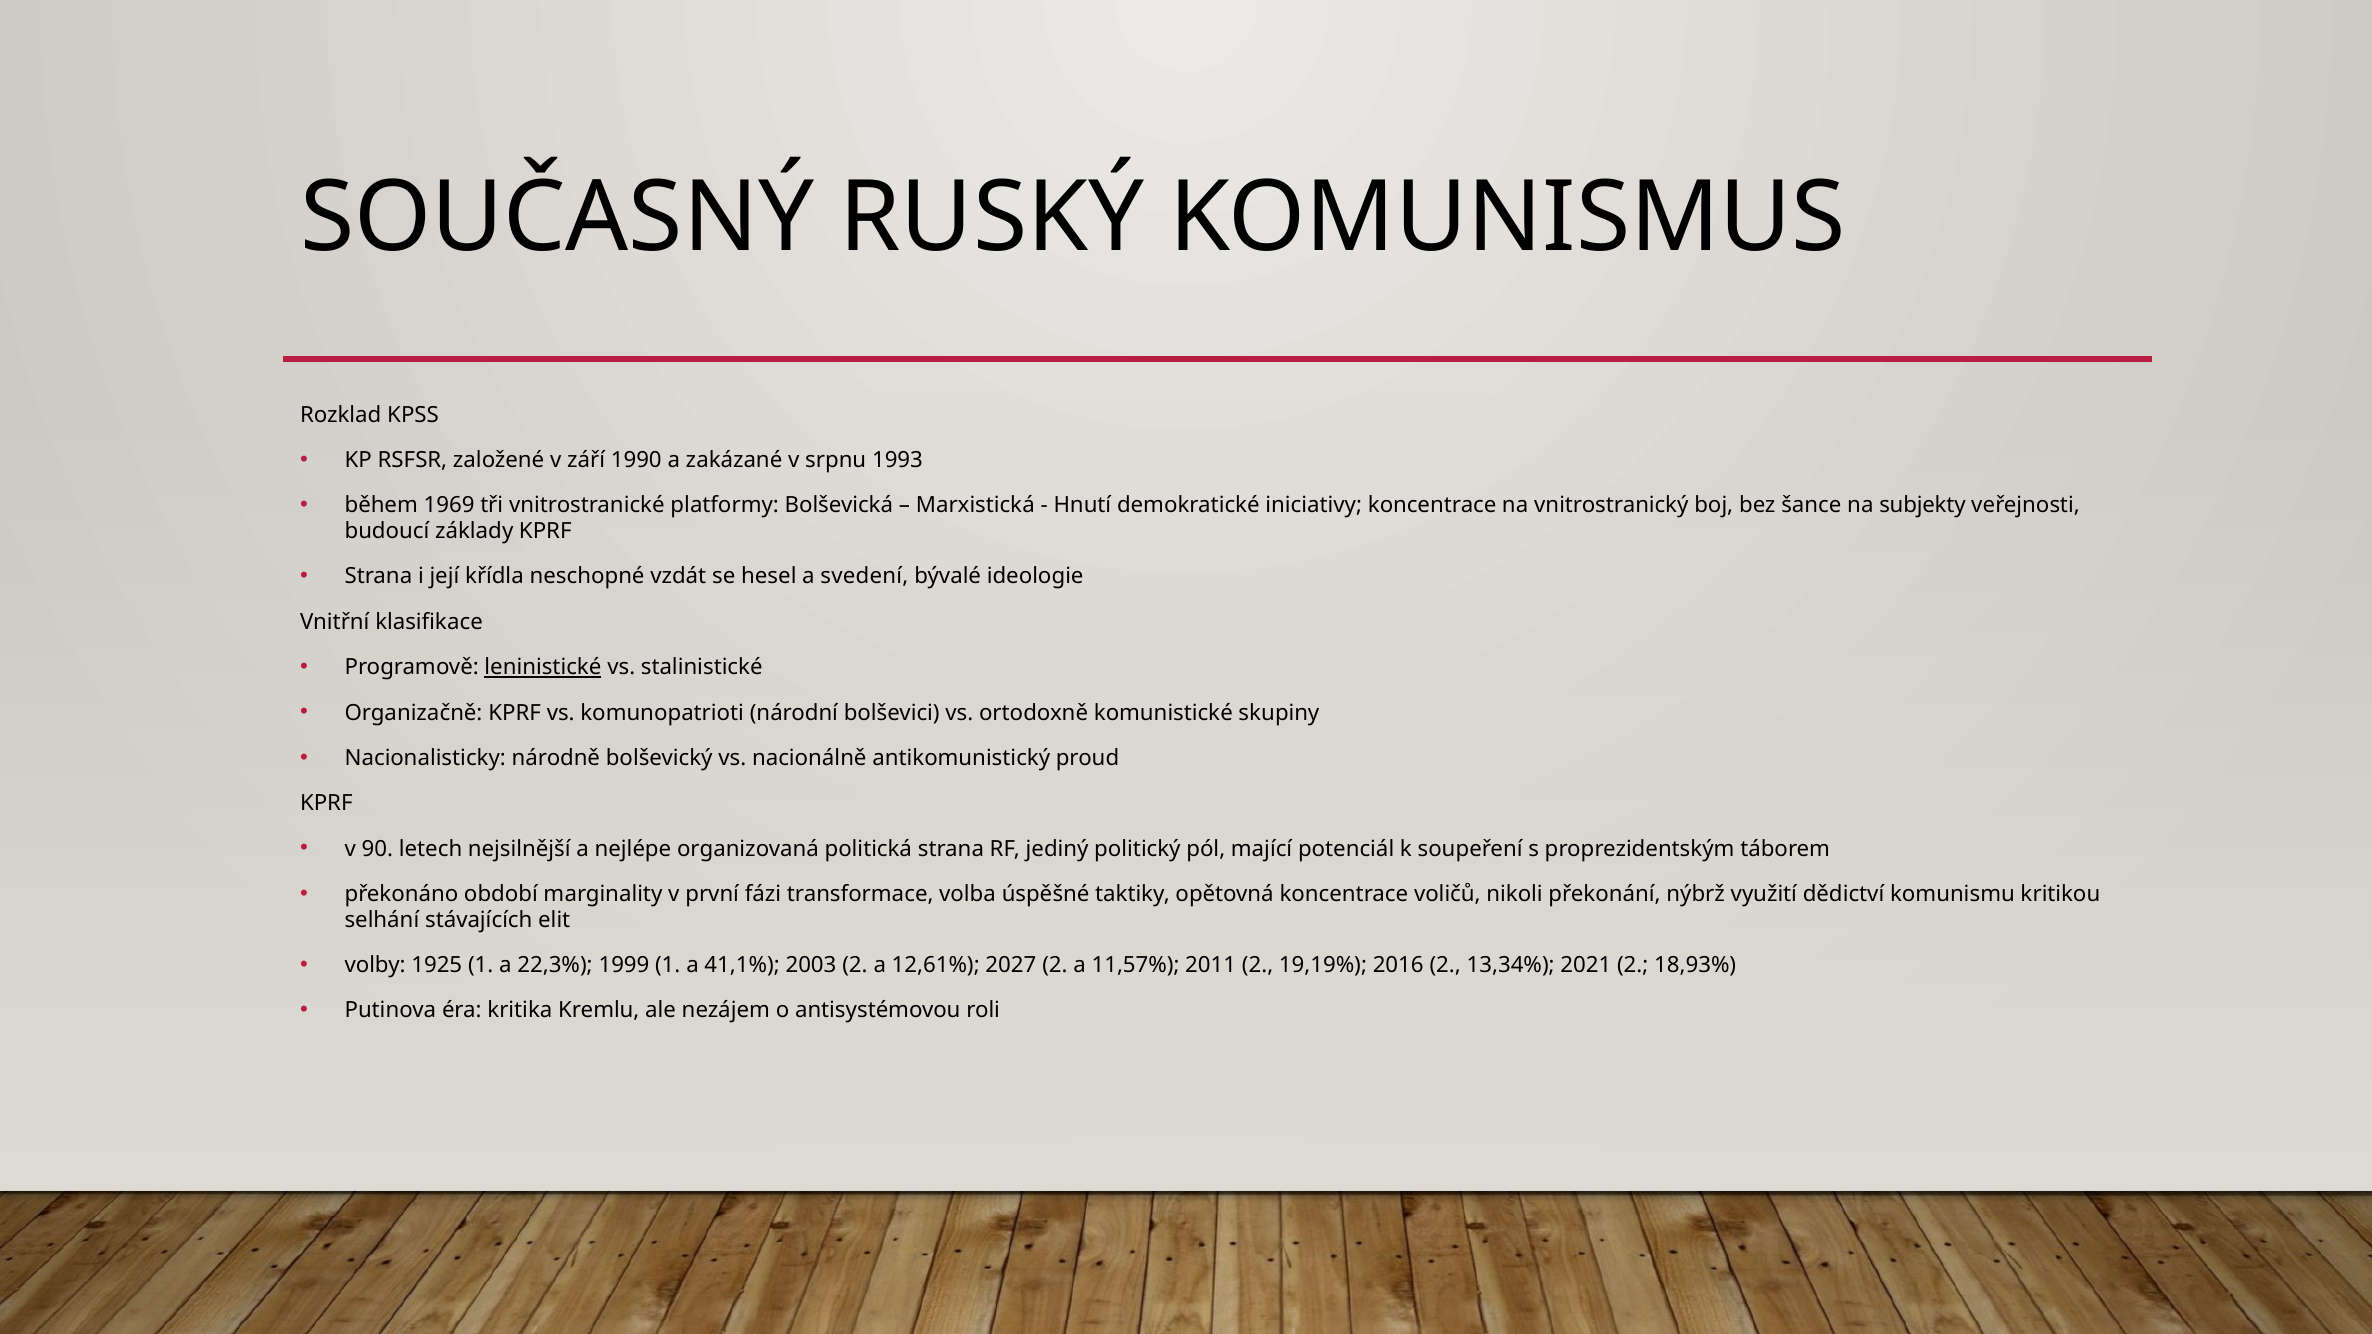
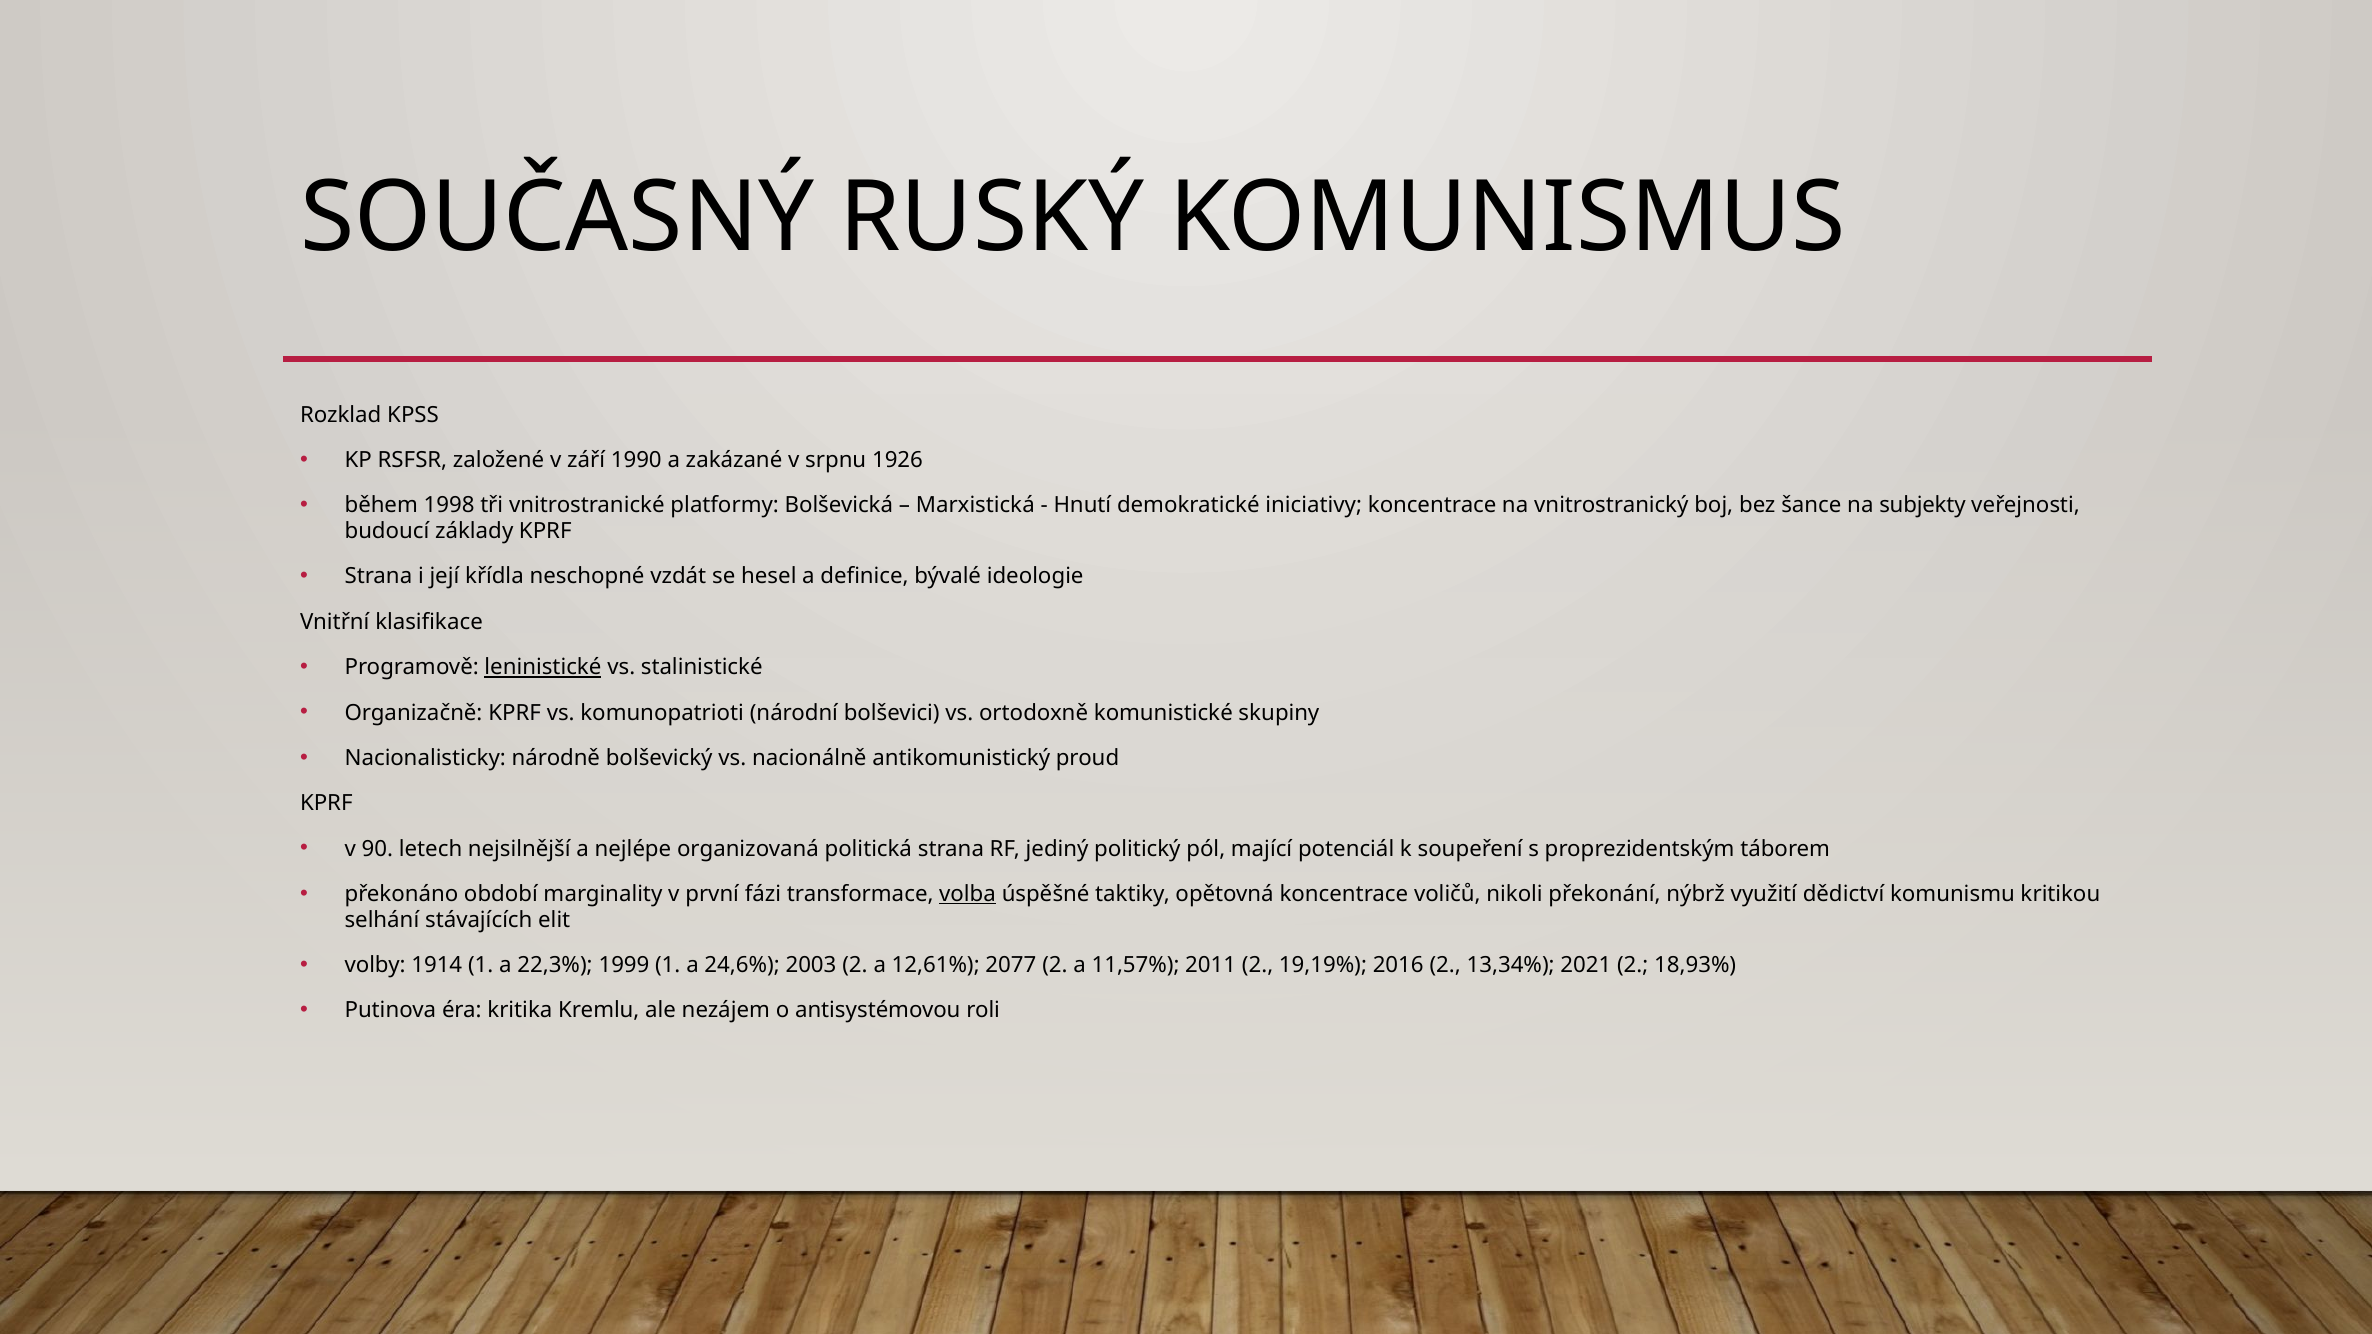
1993: 1993 -> 1926
1969: 1969 -> 1998
svedení: svedení -> definice
volba underline: none -> present
1925: 1925 -> 1914
41,1%: 41,1% -> 24,6%
2027: 2027 -> 2077
